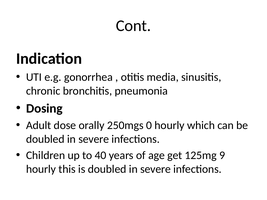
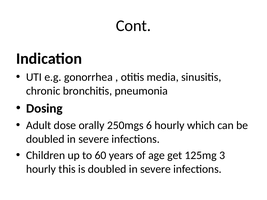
0: 0 -> 6
40: 40 -> 60
9: 9 -> 3
